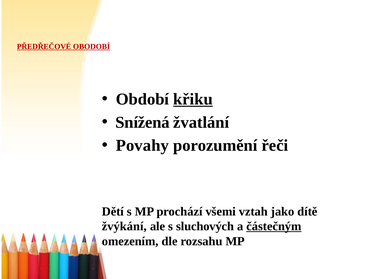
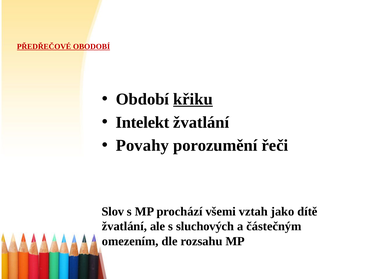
Snížená: Snížená -> Intelekt
Dětí: Dětí -> Slov
žvýkání at (124, 226): žvýkání -> žvatlání
částečným underline: present -> none
